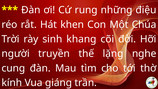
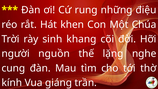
truyền: truyền -> nguồn
